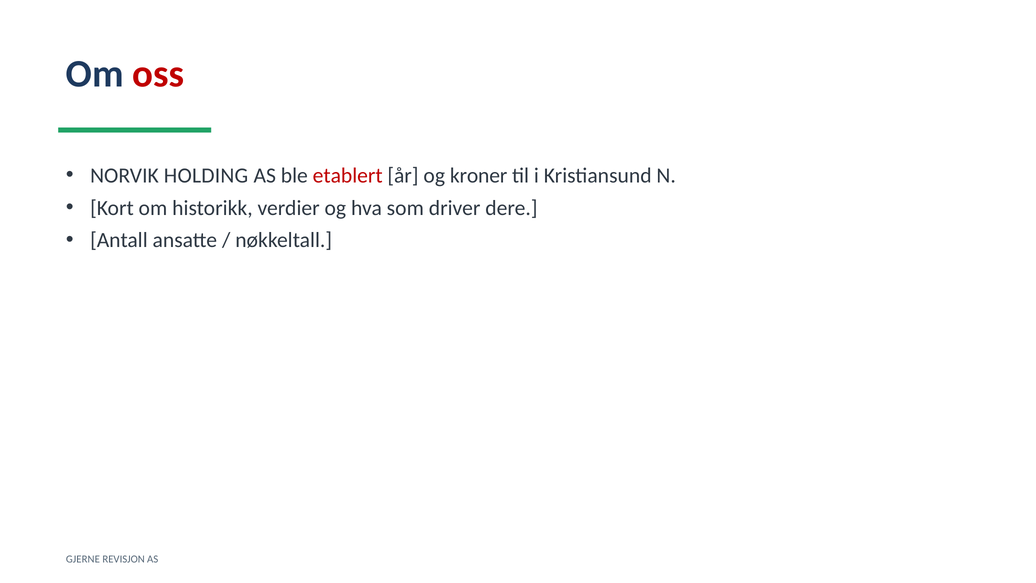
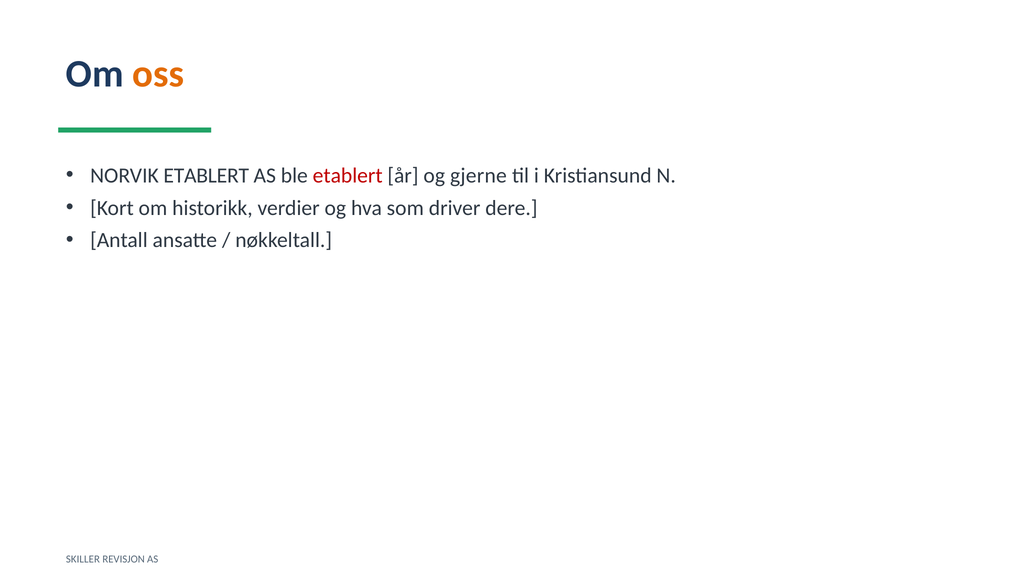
oss colour: red -> orange
NORVIK HOLDING: HOLDING -> ETABLERT
kroner: kroner -> gjerne
GJERNE: GJERNE -> SKILLER
